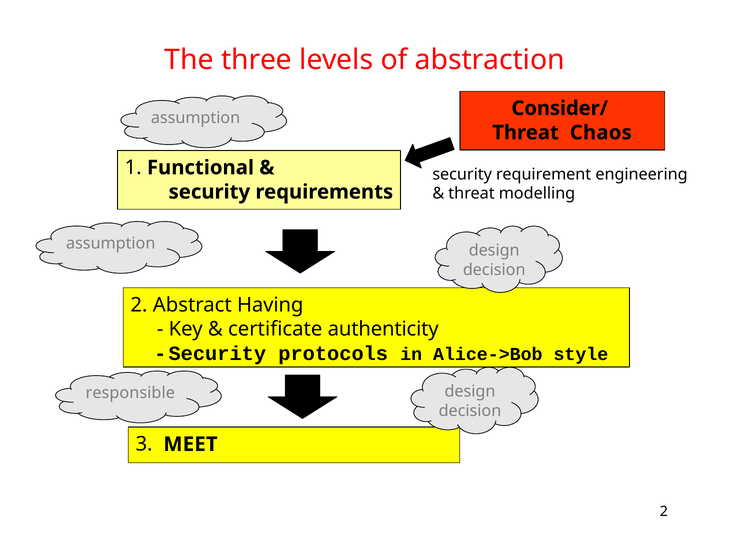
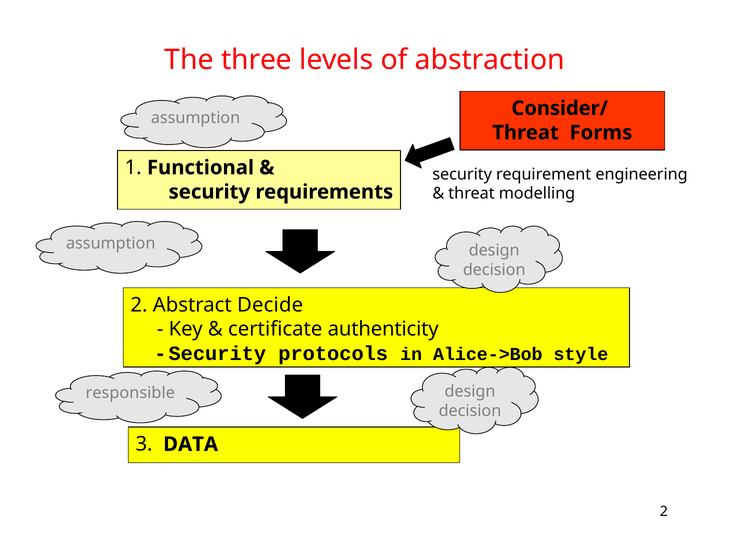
Chaos: Chaos -> Forms
Having: Having -> Decide
MEET: MEET -> DATA
